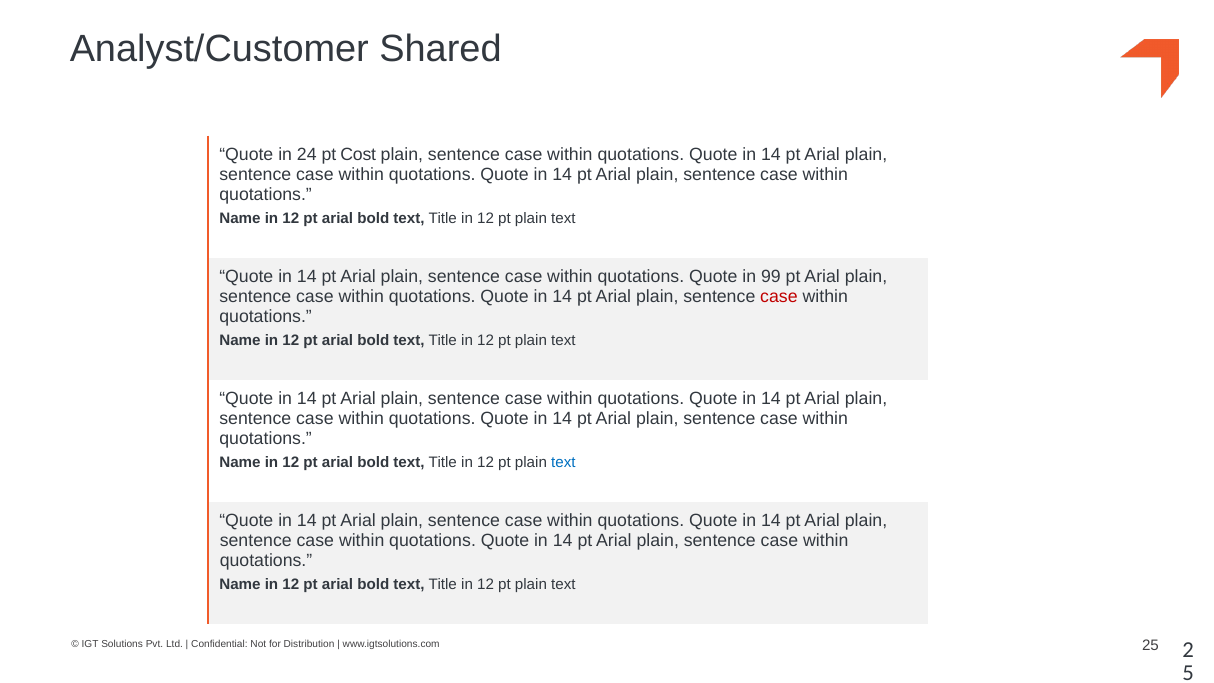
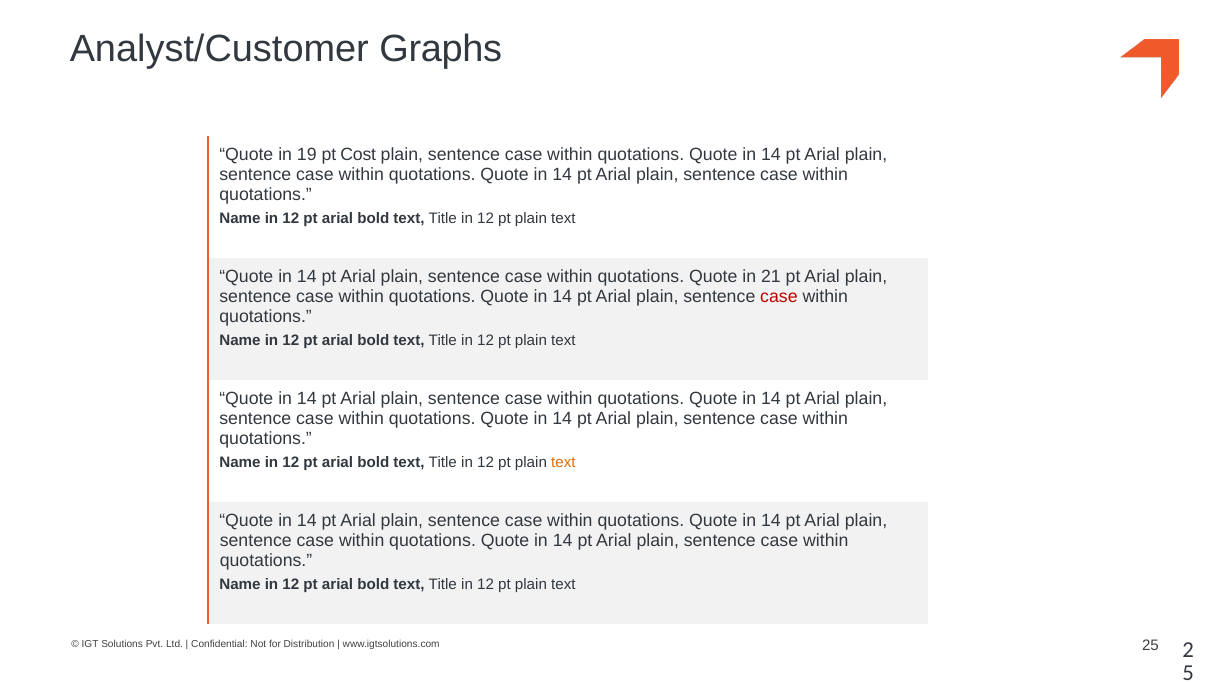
Shared: Shared -> Graphs
24: 24 -> 19
99: 99 -> 21
text at (563, 462) colour: blue -> orange
